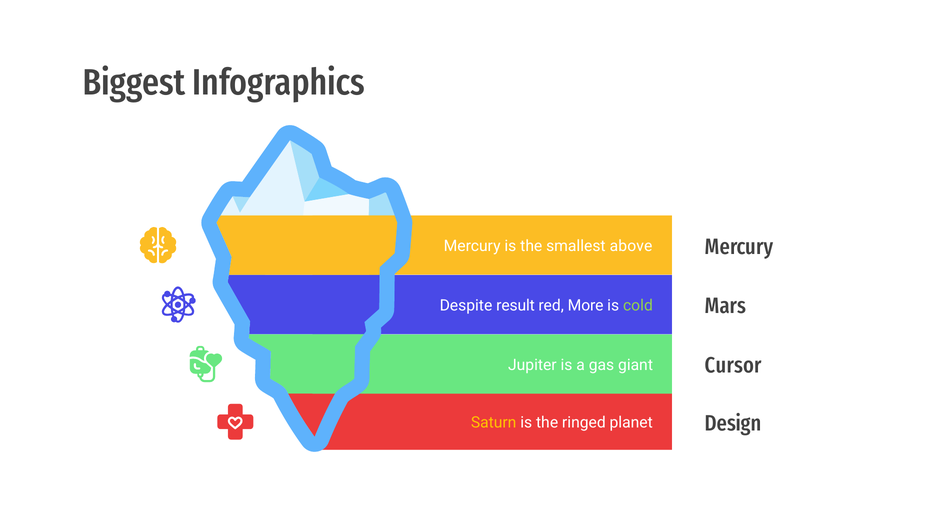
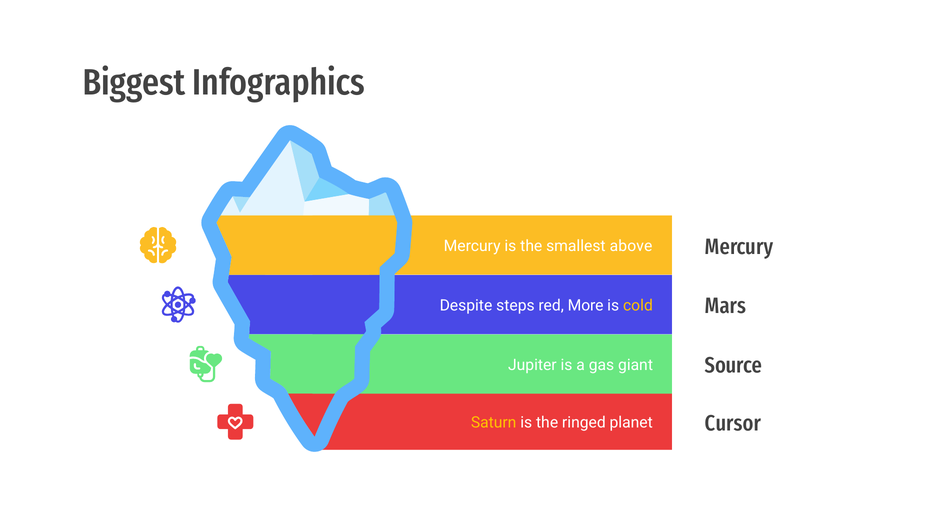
result: result -> steps
cold colour: light green -> yellow
Cursor: Cursor -> Source
Design: Design -> Cursor
